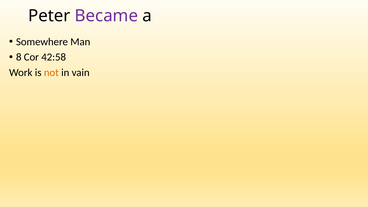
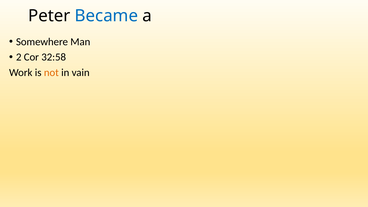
Became colour: purple -> blue
8: 8 -> 2
42:58: 42:58 -> 32:58
